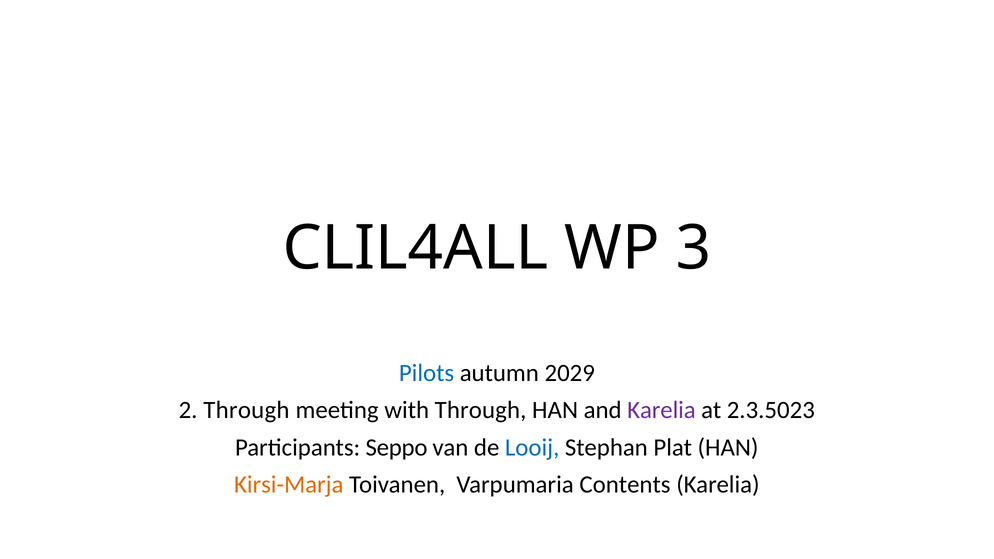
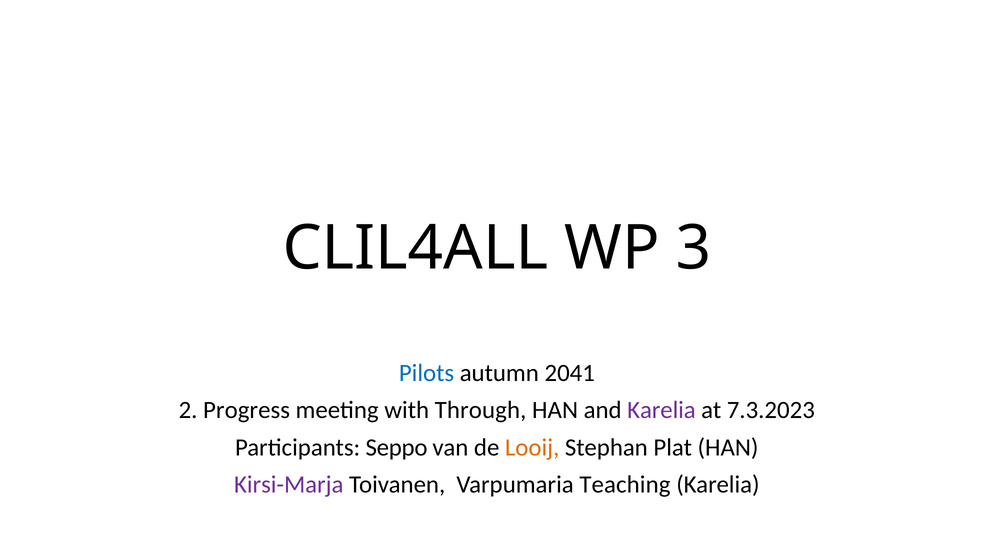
2029: 2029 -> 2041
2 Through: Through -> Progress
2.3.5023: 2.3.5023 -> 7.3.2023
Looij colour: blue -> orange
Kirsi-Marja colour: orange -> purple
Contents: Contents -> Teaching
